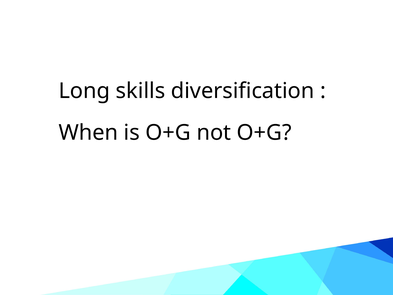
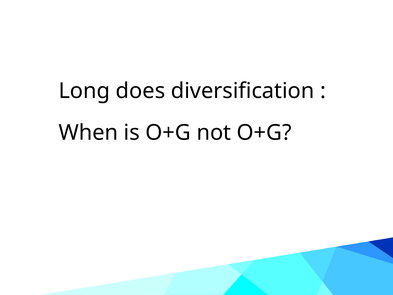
skills: skills -> does
